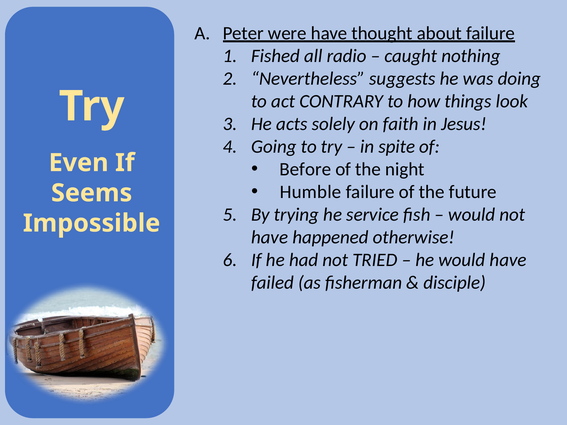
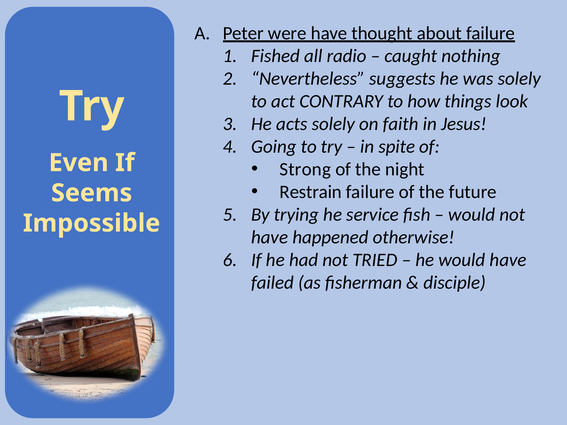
was doing: doing -> solely
Before: Before -> Strong
Humble: Humble -> Restrain
